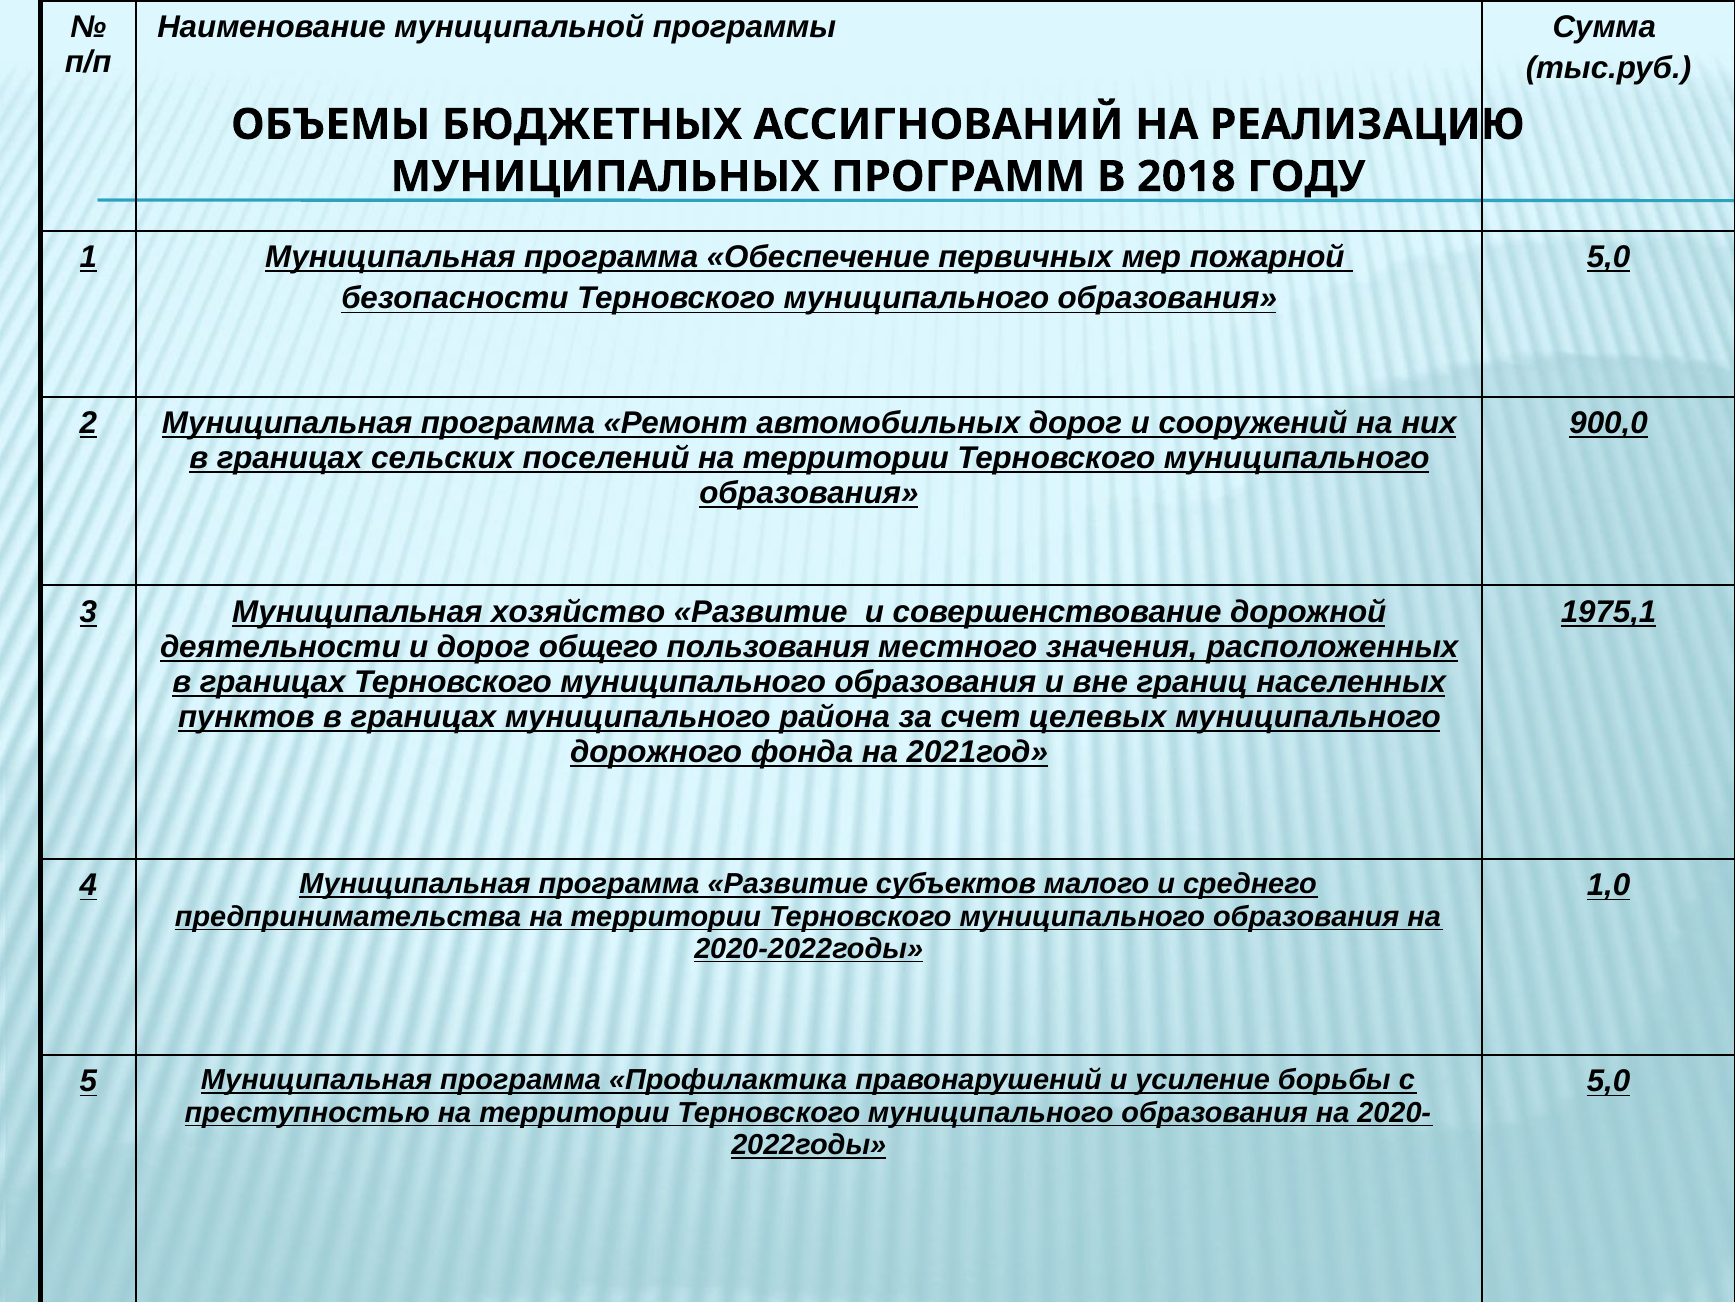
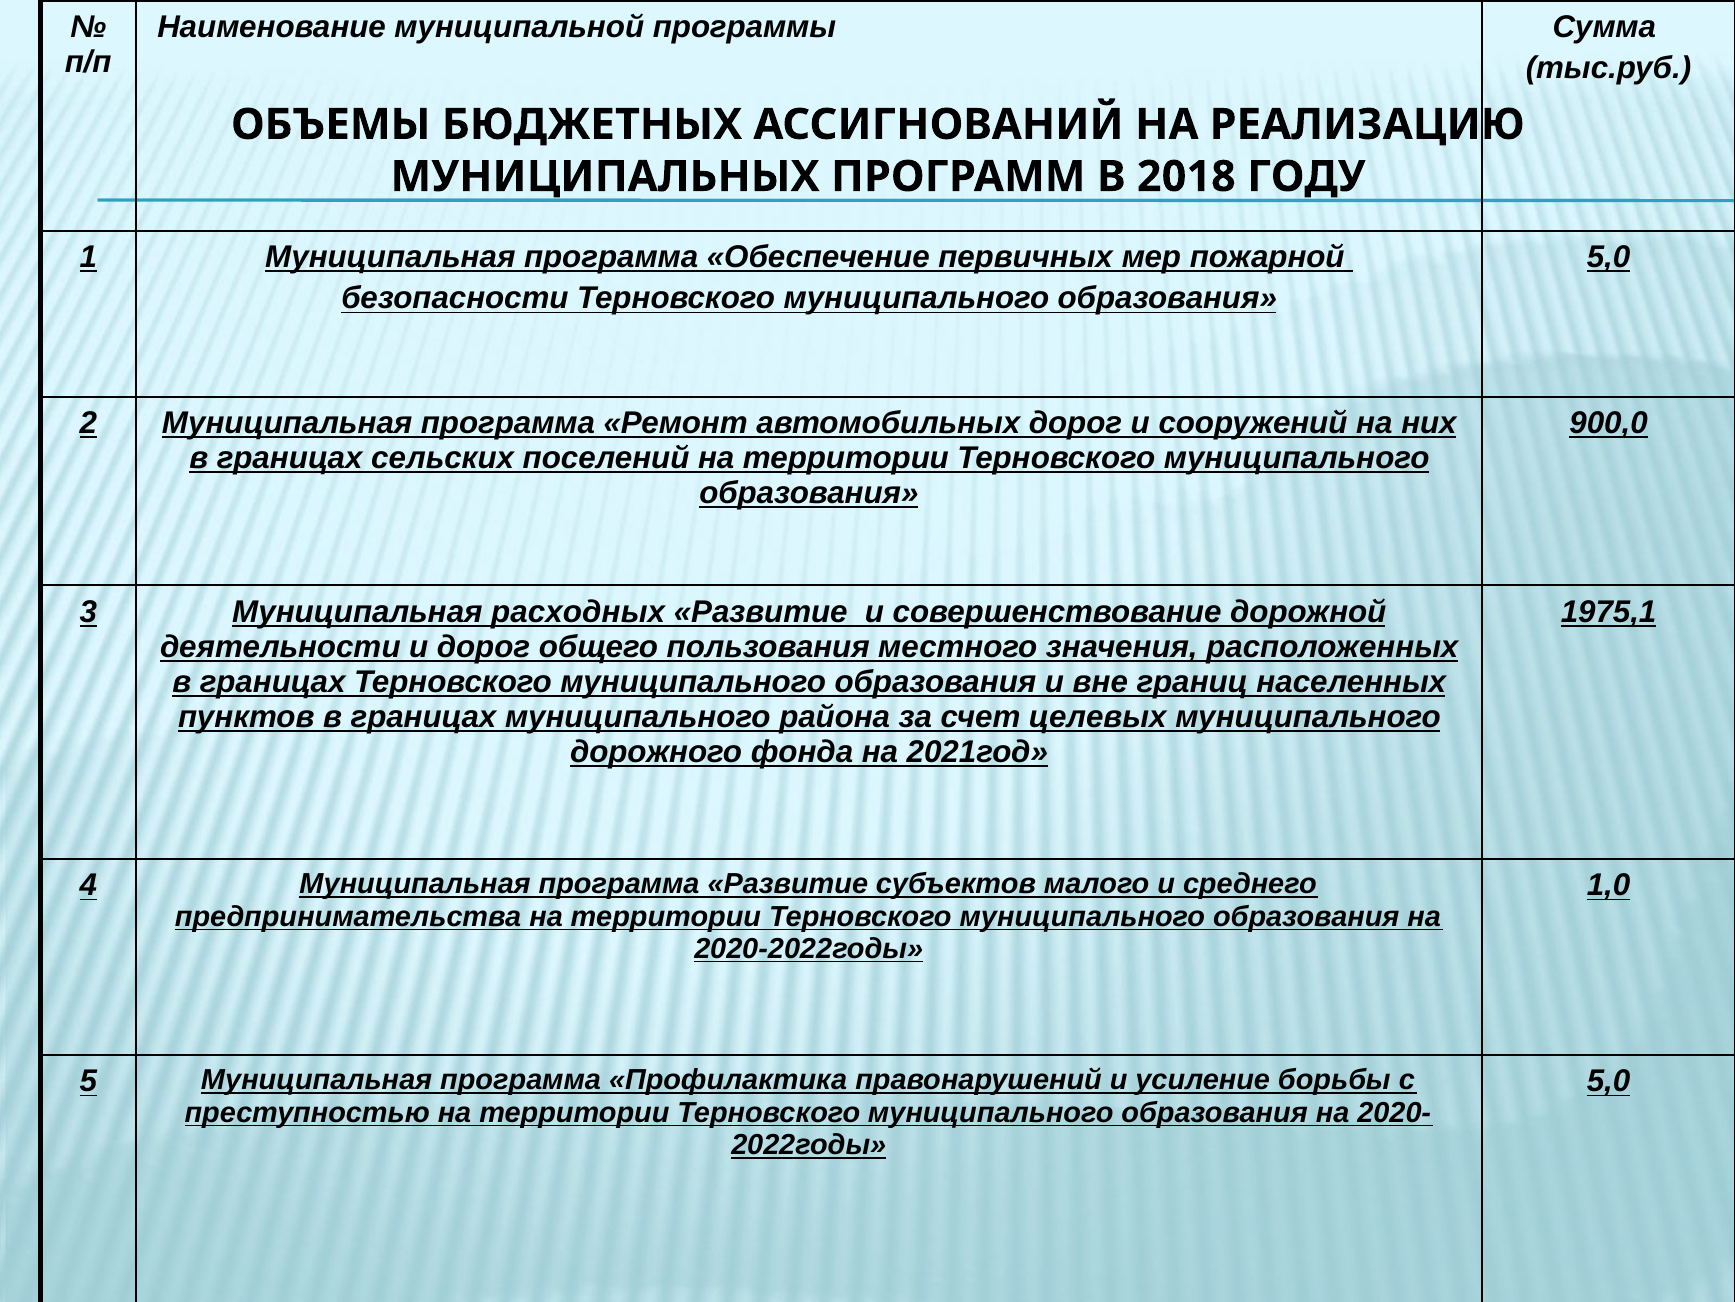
хозяйство: хозяйство -> расходных
